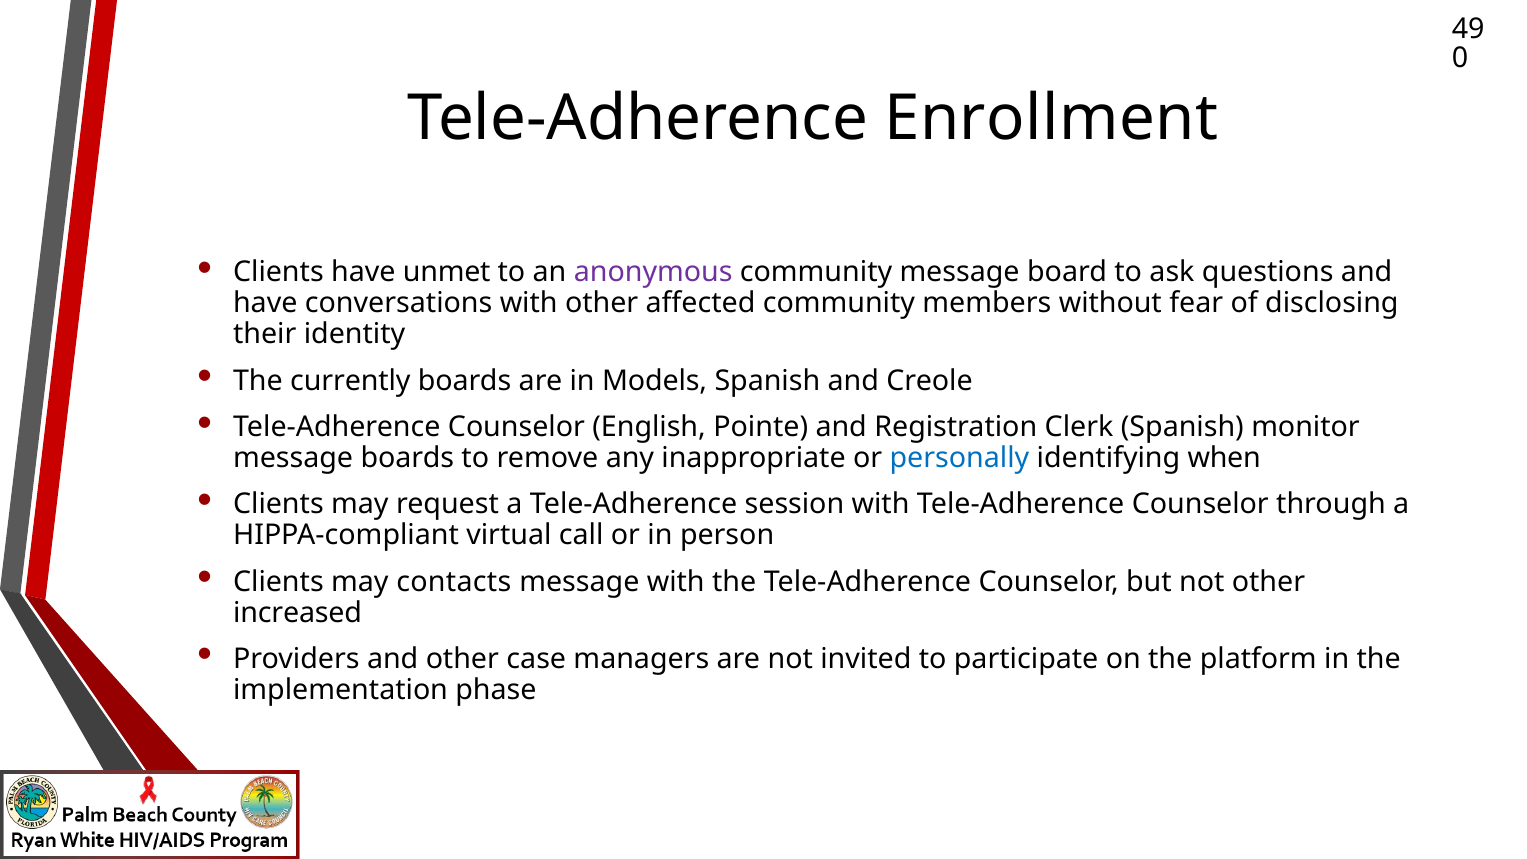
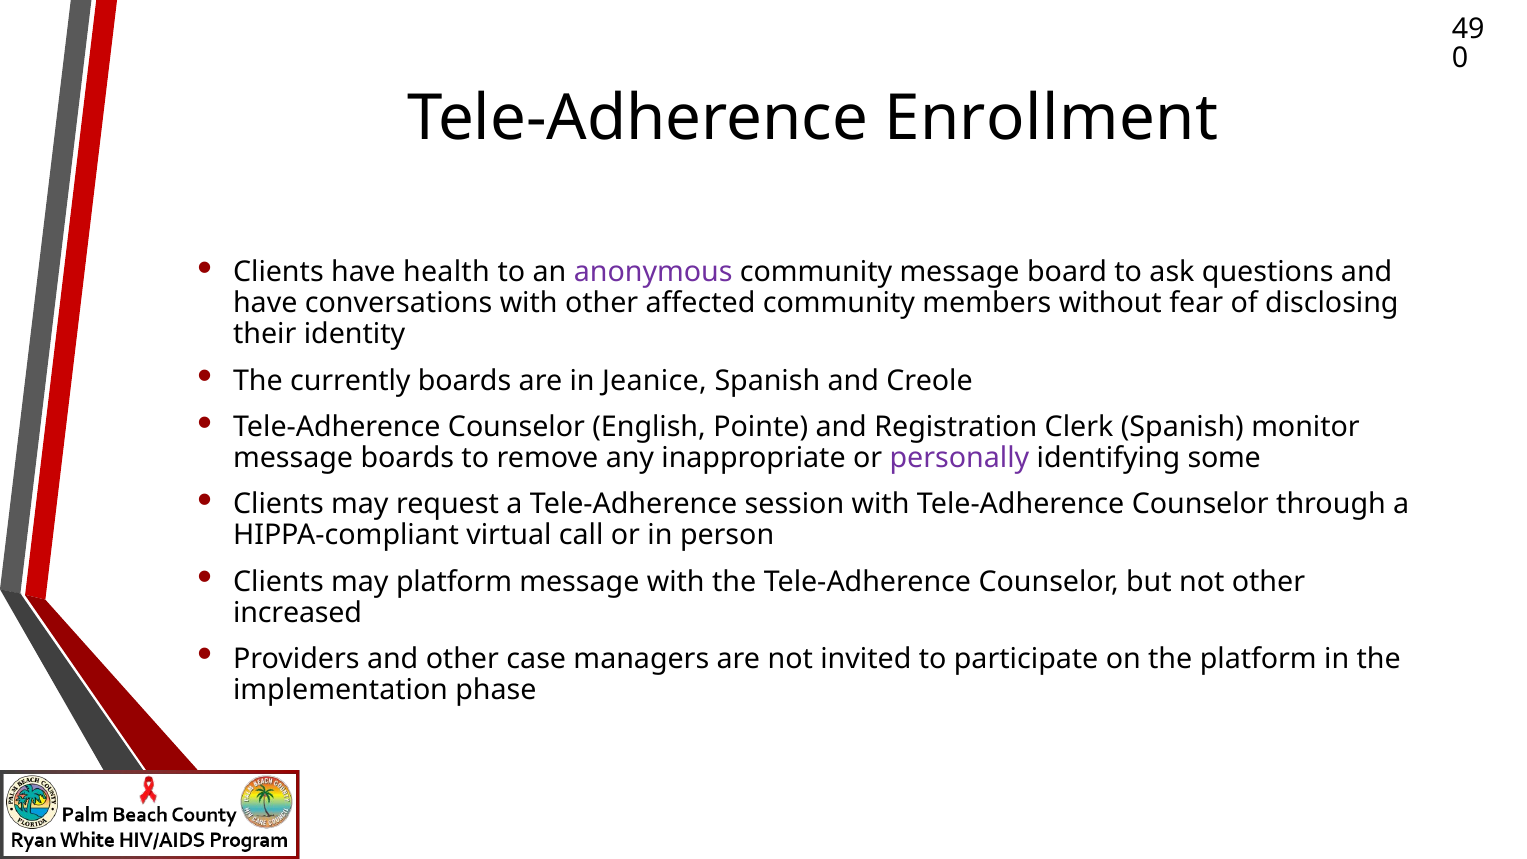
unmet: unmet -> health
Models: Models -> Jeanice
personally colour: blue -> purple
when: when -> some
may contacts: contacts -> platform
